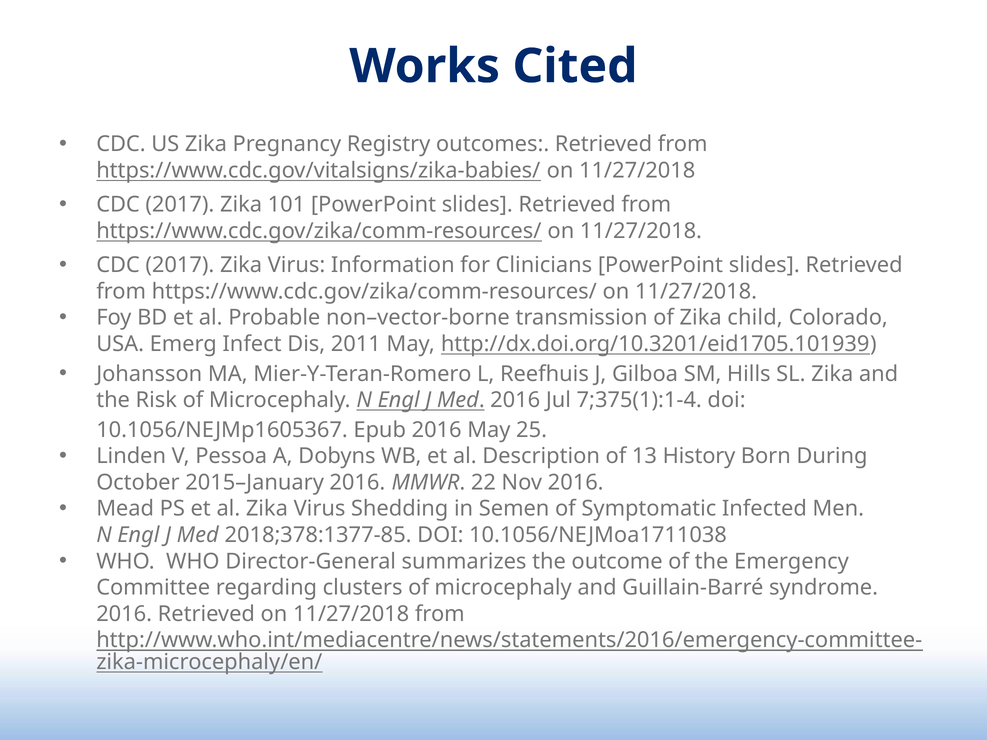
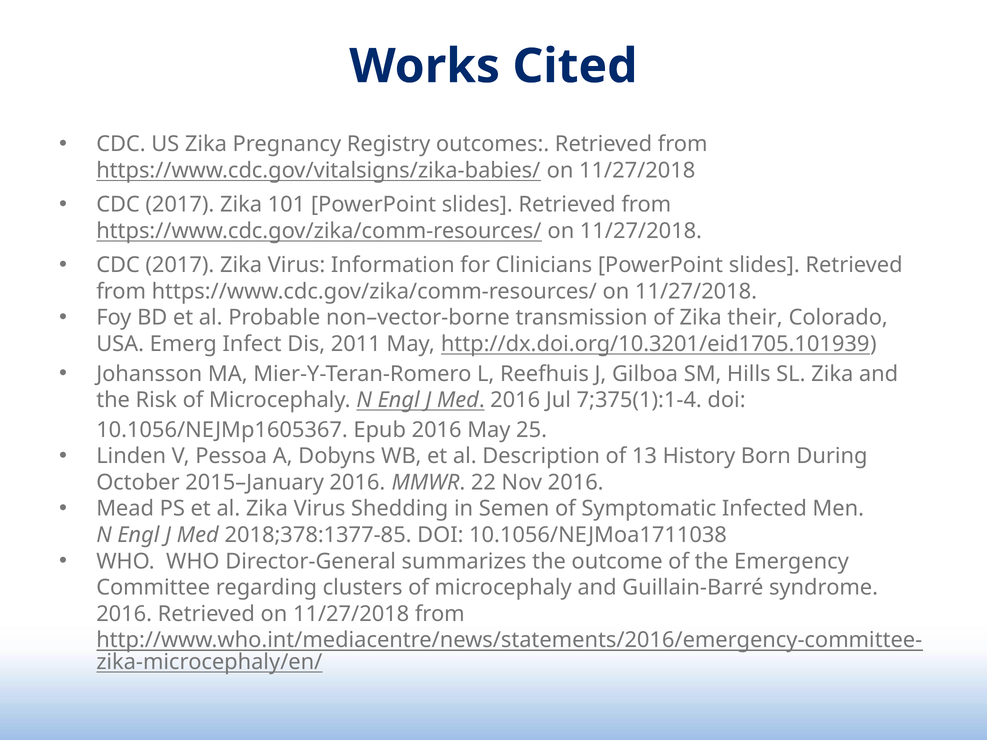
child: child -> their
